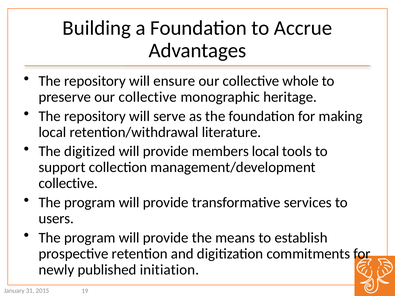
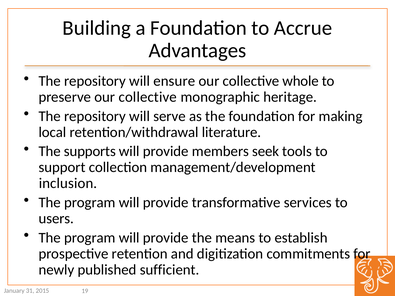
digitized: digitized -> supports
members local: local -> seek
collective at (68, 183): collective -> inclusion
initiation: initiation -> sufficient
